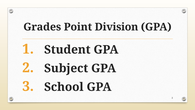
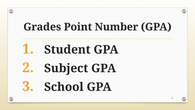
Division: Division -> Number
